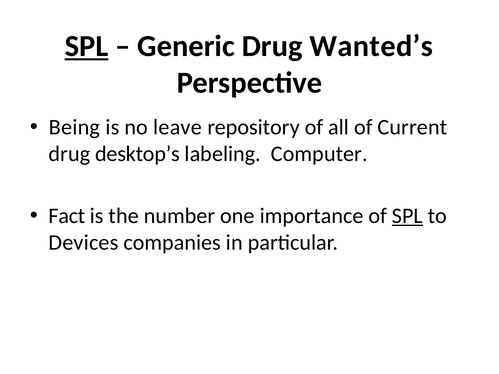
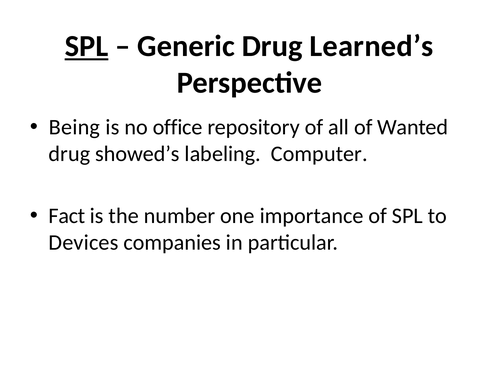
Wanted’s: Wanted’s -> Learned’s
leave: leave -> office
Current: Current -> Wanted
desktop’s: desktop’s -> showed’s
SPL at (407, 216) underline: present -> none
